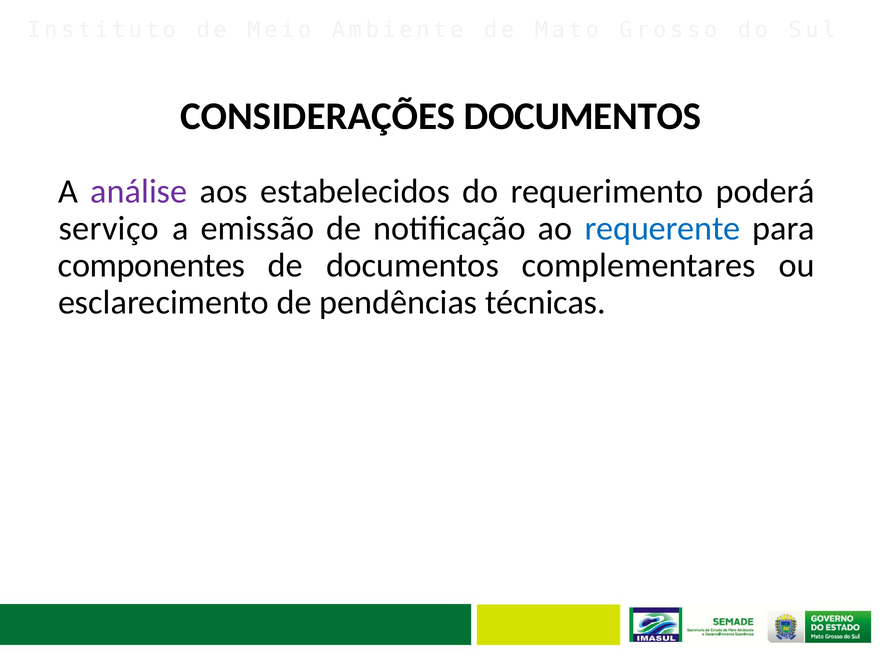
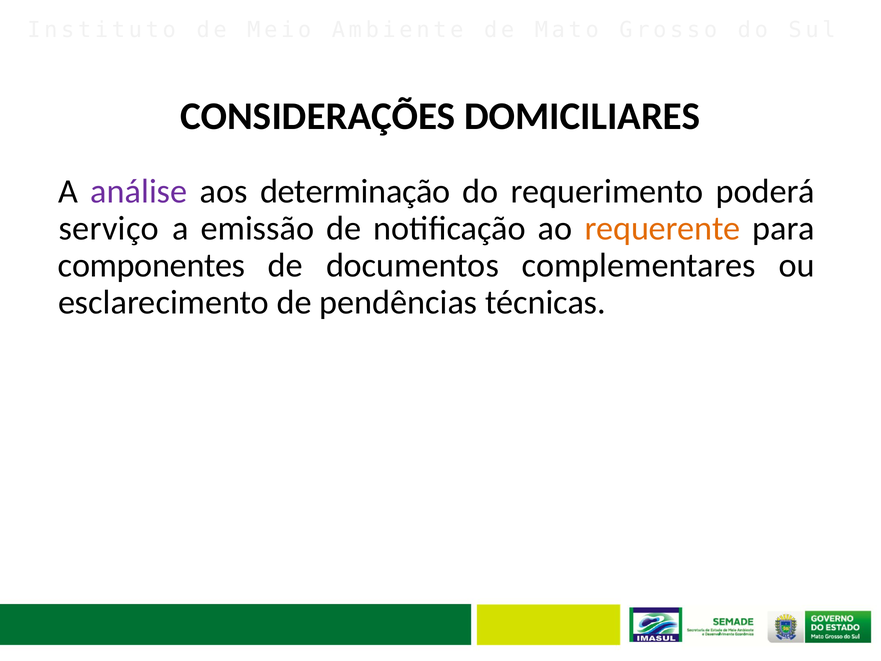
CONSIDERAÇÕES DOCUMENTOS: DOCUMENTOS -> DOMICILIARES
estabelecidos: estabelecidos -> determinação
requerente colour: blue -> orange
